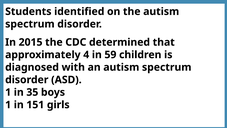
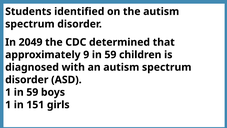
2015: 2015 -> 2049
4: 4 -> 9
1 in 35: 35 -> 59
